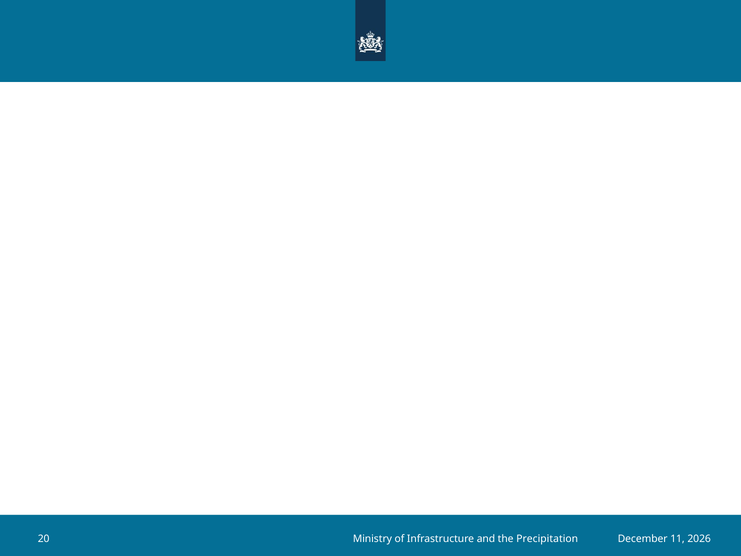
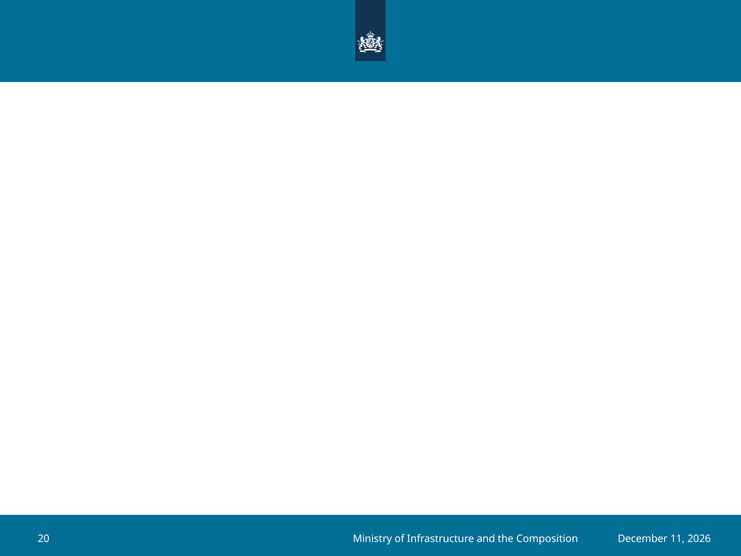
Precipitation: Precipitation -> Composition
